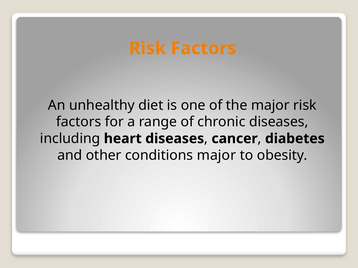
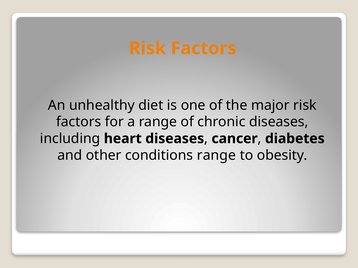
conditions major: major -> range
